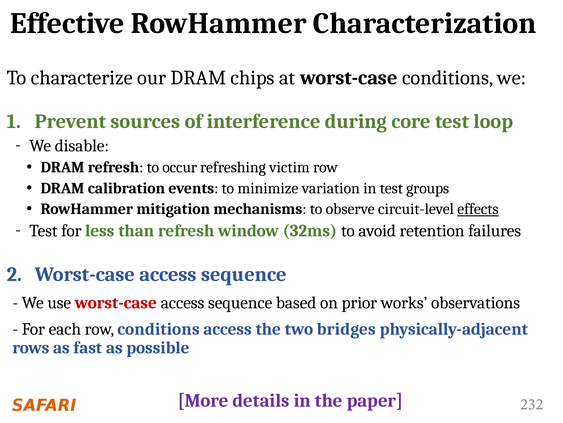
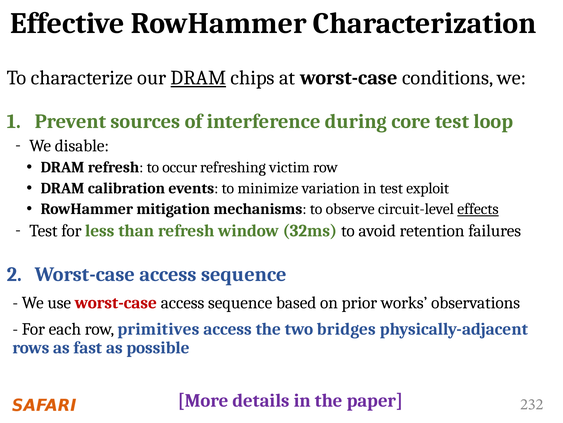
DRAM at (198, 78) underline: none -> present
groups: groups -> exploit
row conditions: conditions -> primitives
